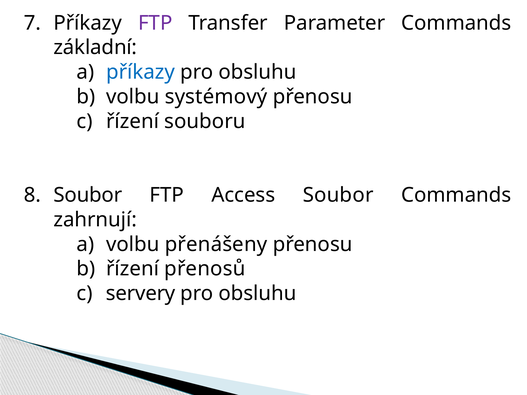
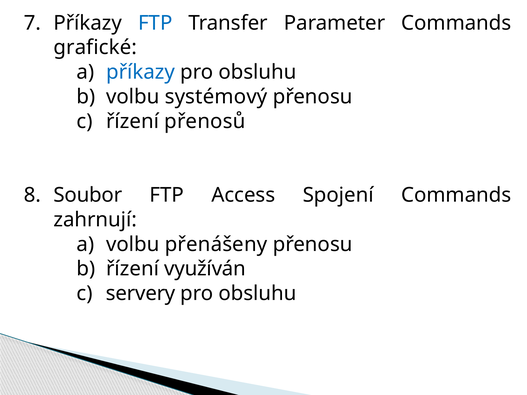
FTP at (155, 23) colour: purple -> blue
základní: základní -> grafické
souboru: souboru -> přenosů
Access Soubor: Soubor -> Spojení
přenosů: přenosů -> využíván
